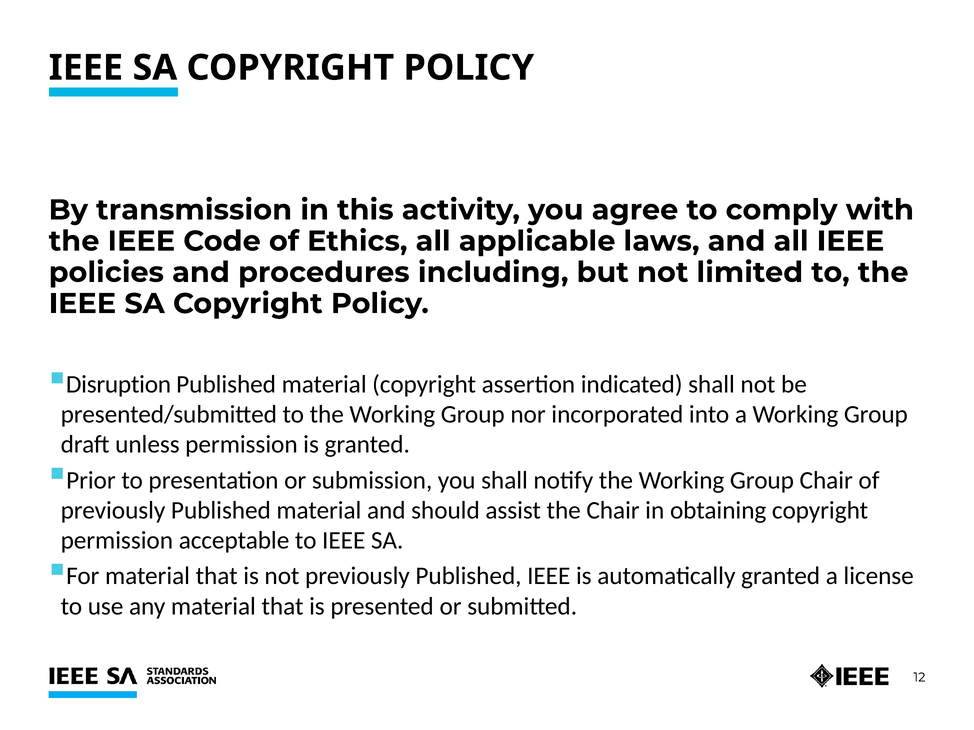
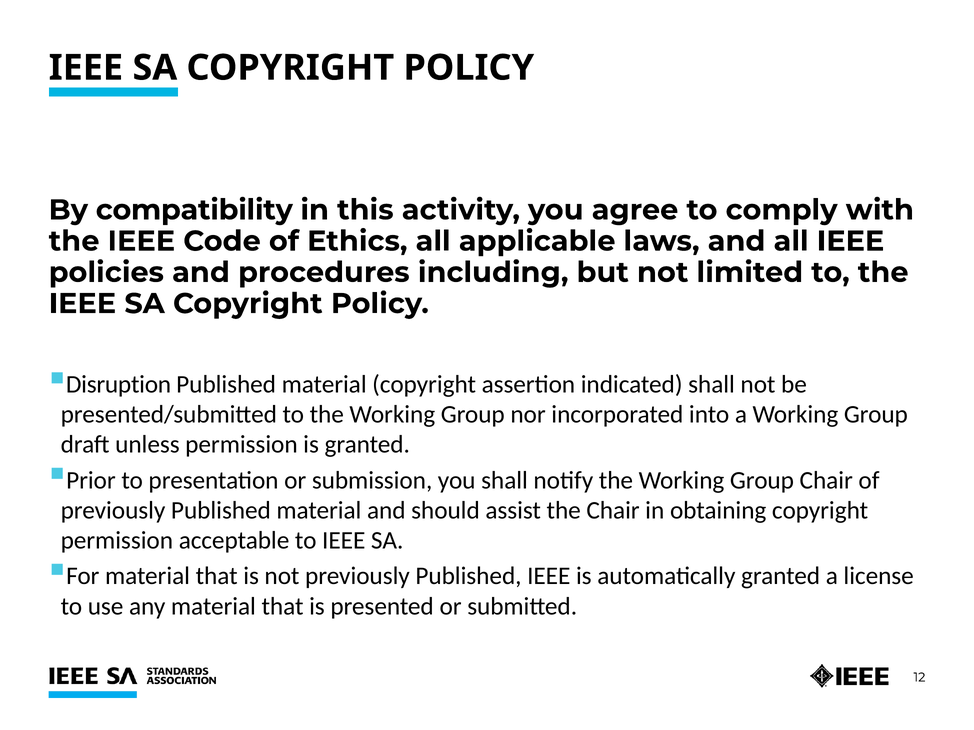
transmission: transmission -> compatibility
